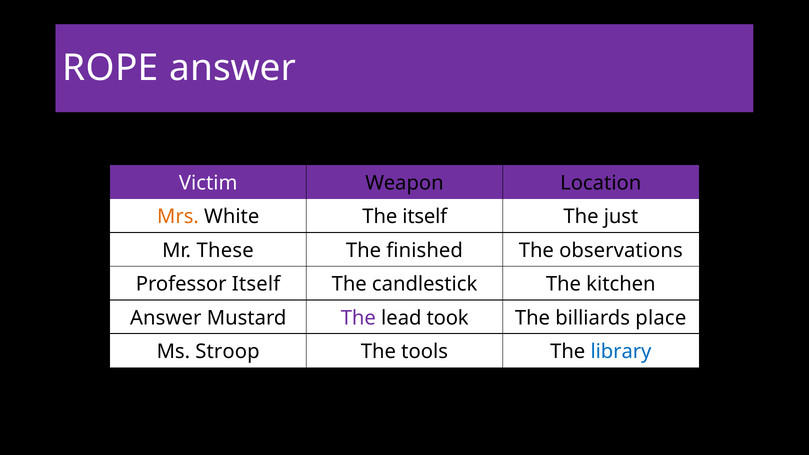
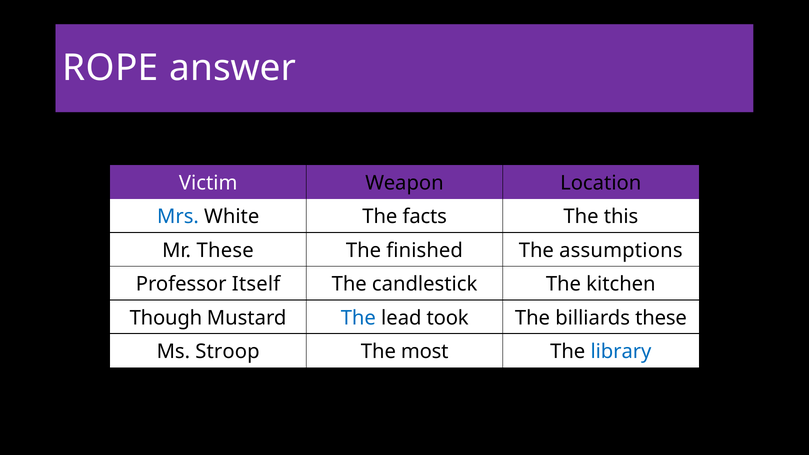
Mrs colour: orange -> blue
The itself: itself -> facts
just: just -> this
observations: observations -> assumptions
Answer at (166, 318): Answer -> Though
The at (358, 318) colour: purple -> blue
billiards place: place -> these
tools: tools -> most
